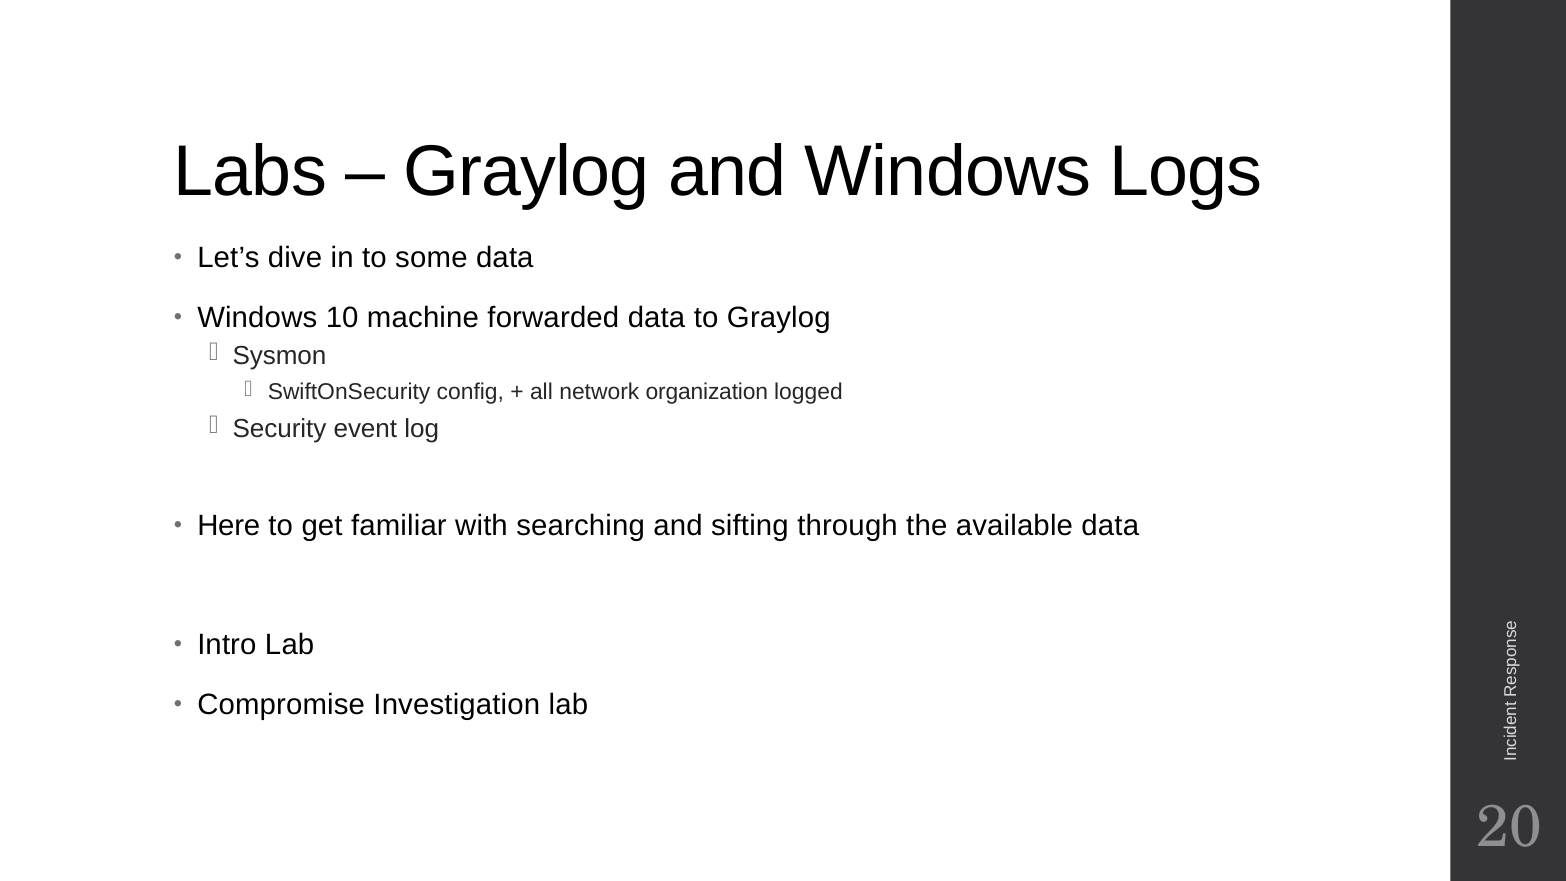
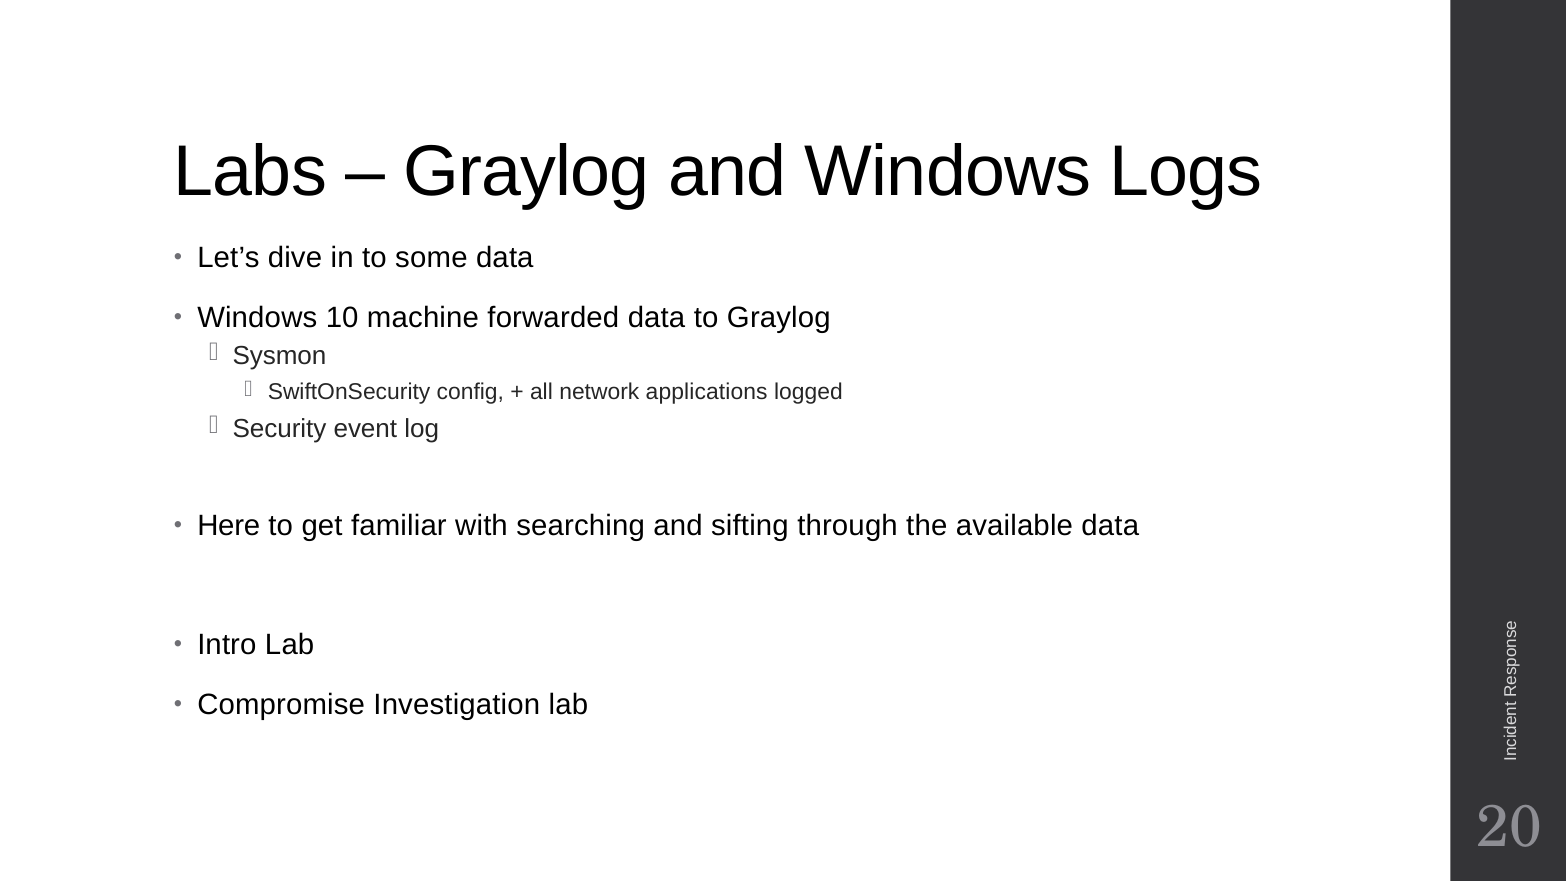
organization: organization -> applications
